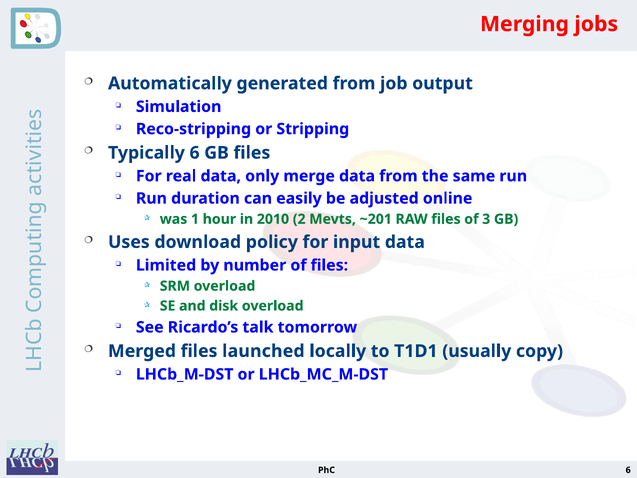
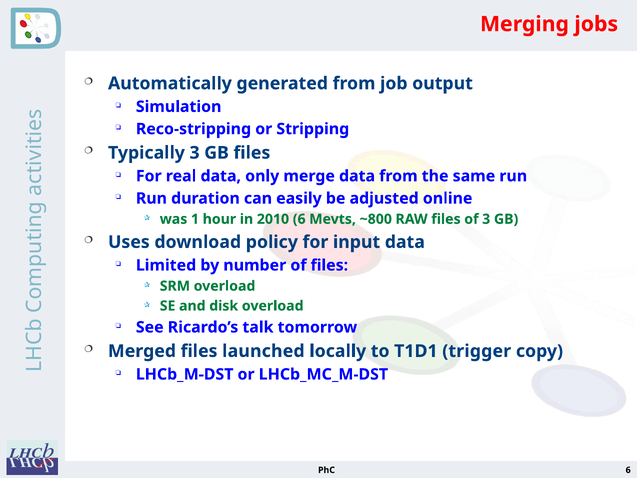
Typically 6: 6 -> 3
2010 2: 2 -> 6
~201: ~201 -> ~800
usually: usually -> trigger
